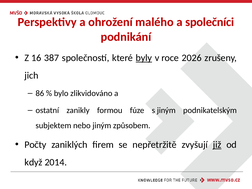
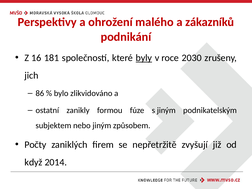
společníci: společníci -> zákazníků
387: 387 -> 181
2026: 2026 -> 2030
již underline: present -> none
